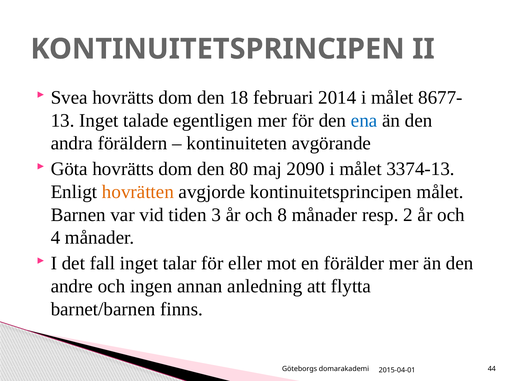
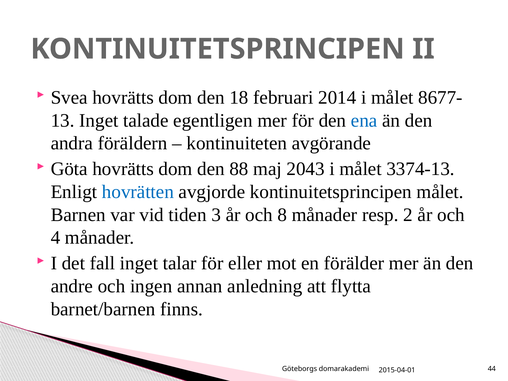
80: 80 -> 88
2090: 2090 -> 2043
hovrätten colour: orange -> blue
